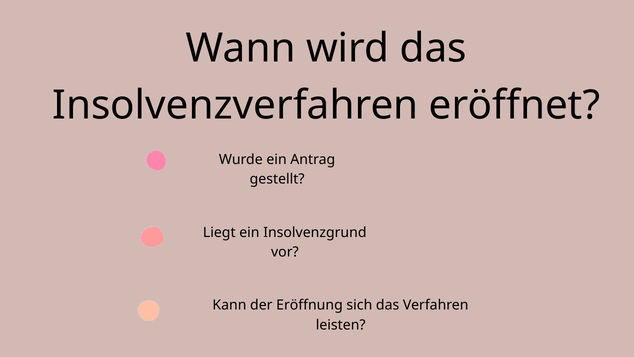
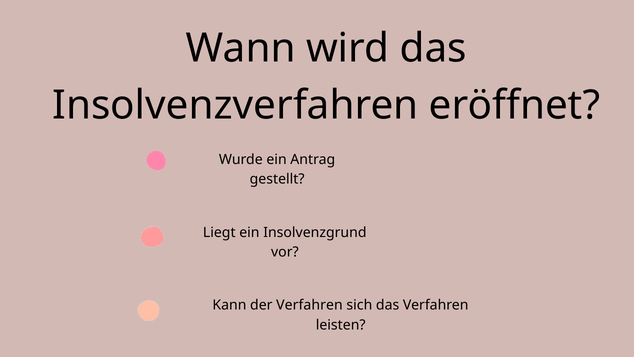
der Eröffnung: Eröffnung -> Verfahren
